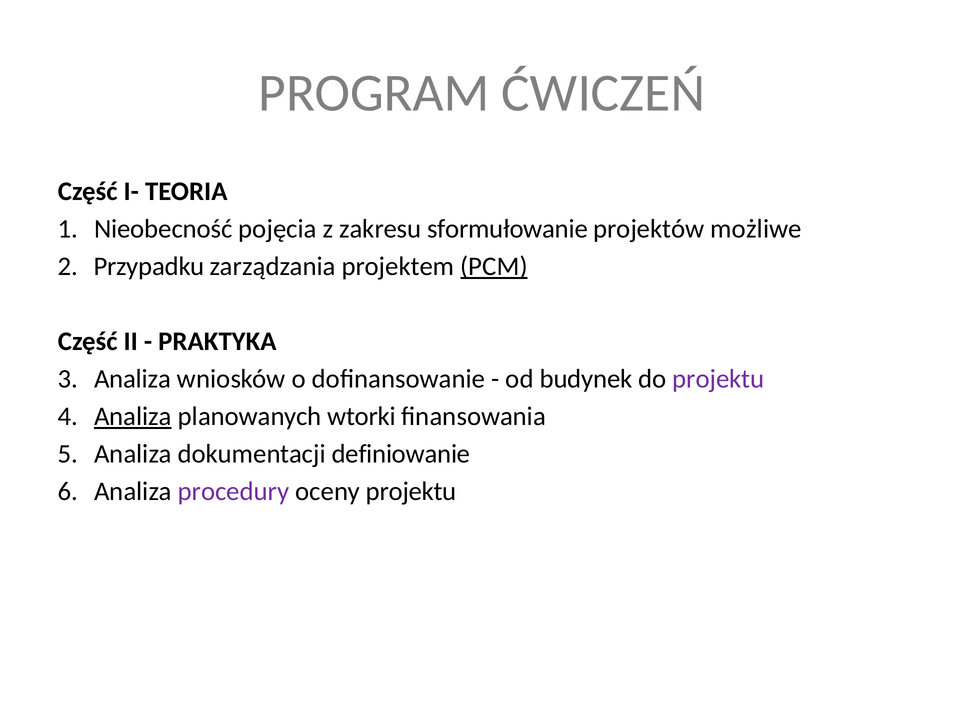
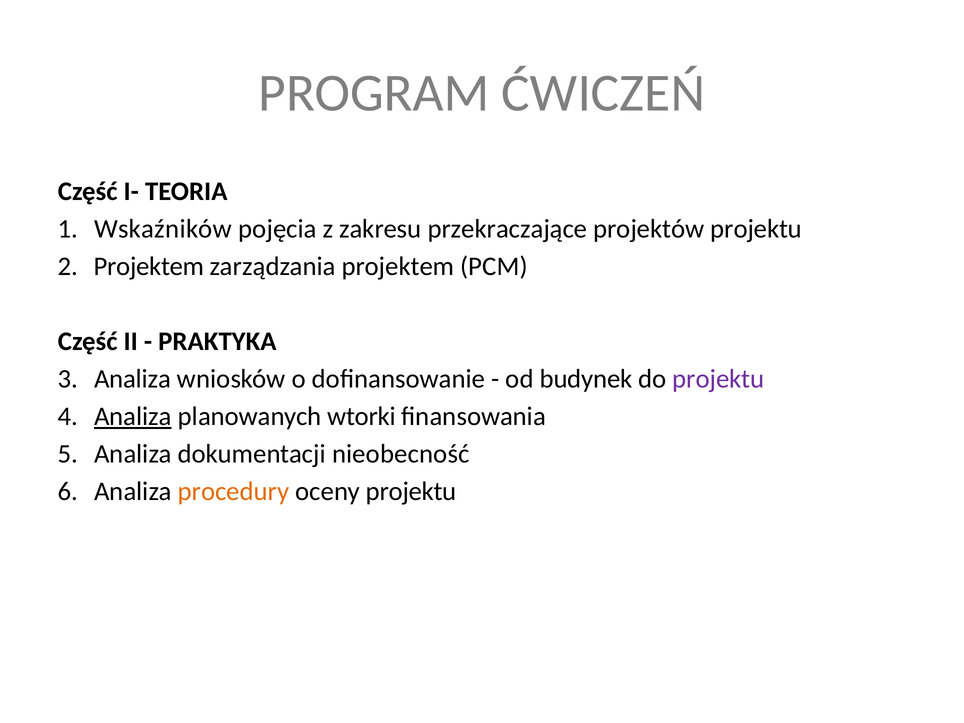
Nieobecność: Nieobecność -> Wskaźników
sformułowanie: sformułowanie -> przekraczające
projektów możliwe: możliwe -> projektu
Przypadku at (149, 266): Przypadku -> Projektem
PCM underline: present -> none
definiowanie: definiowanie -> nieobecność
procedury colour: purple -> orange
